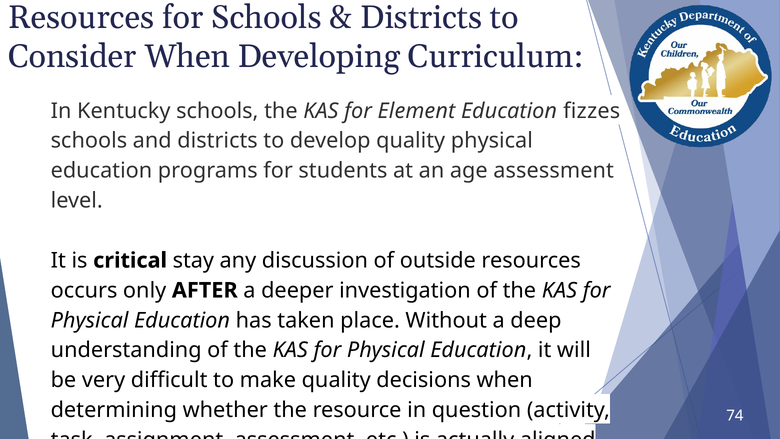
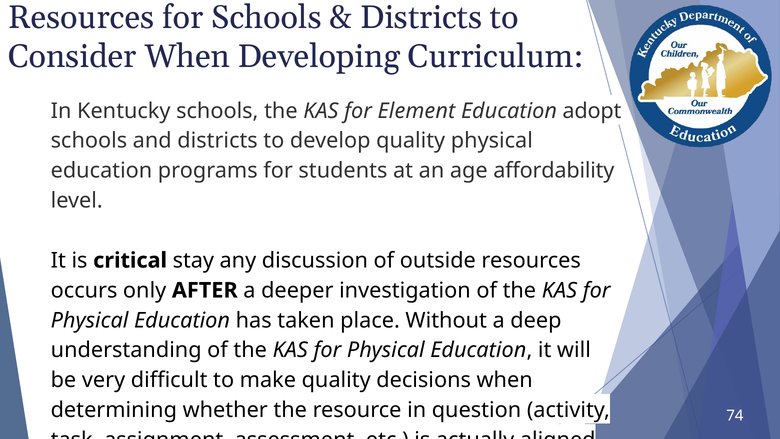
fizzes: fizzes -> adopt
age assessment: assessment -> affordability
